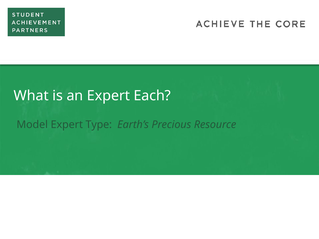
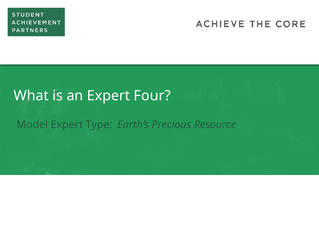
Each: Each -> Four
